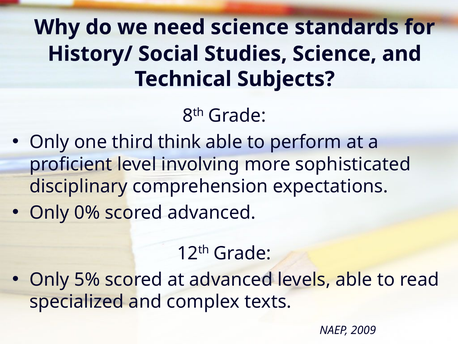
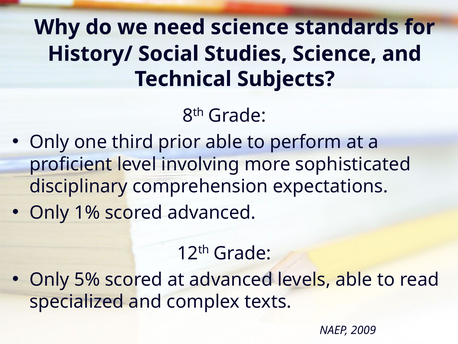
think: think -> prior
0%: 0% -> 1%
